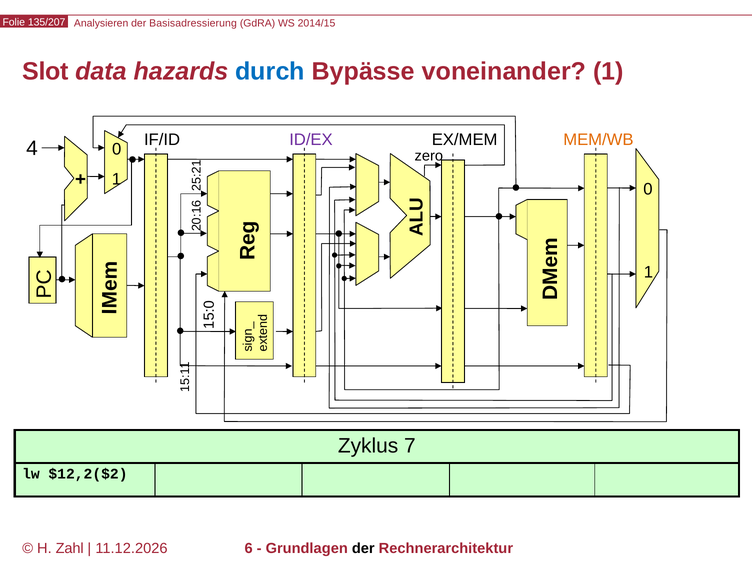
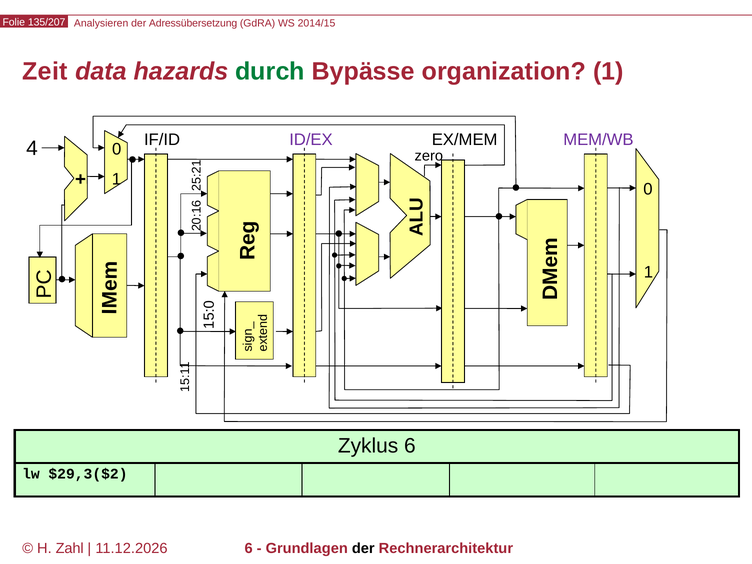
Basisadressierung: Basisadressierung -> Adressübersetzung
Slot: Slot -> Zeit
durch colour: blue -> green
voneinander: voneinander -> organization
MEM/WB colour: orange -> purple
Zyklus 7: 7 -> 6
$12,2($2: $12,2($2 -> $29,3($2
